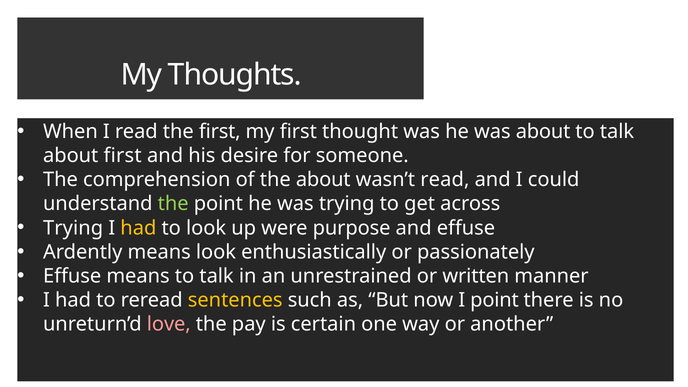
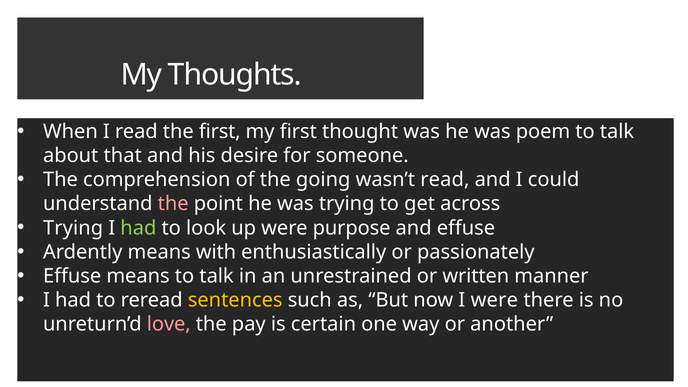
was about: about -> poem
about first: first -> that
the about: about -> going
the at (173, 204) colour: light green -> pink
had at (138, 228) colour: yellow -> light green
means look: look -> with
I point: point -> were
